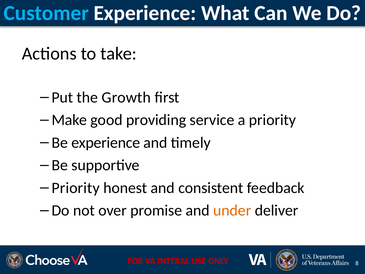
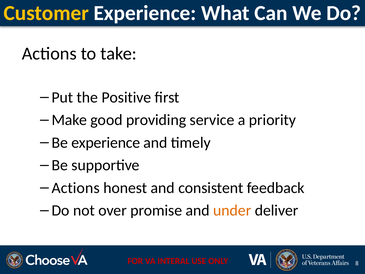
Customer colour: light blue -> yellow
Growth: Growth -> Positive
Priority at (76, 188): Priority -> Actions
